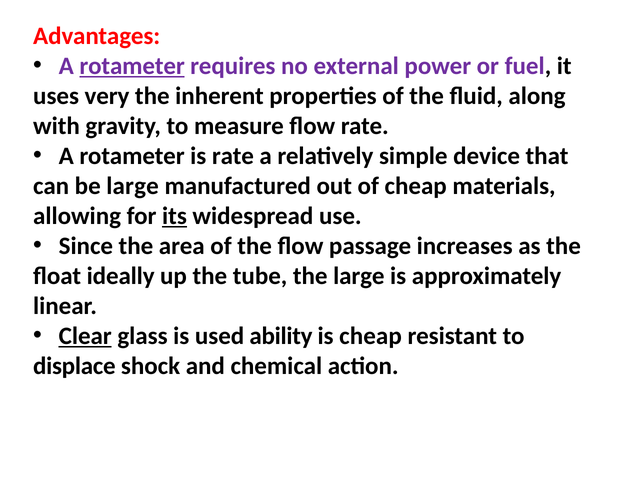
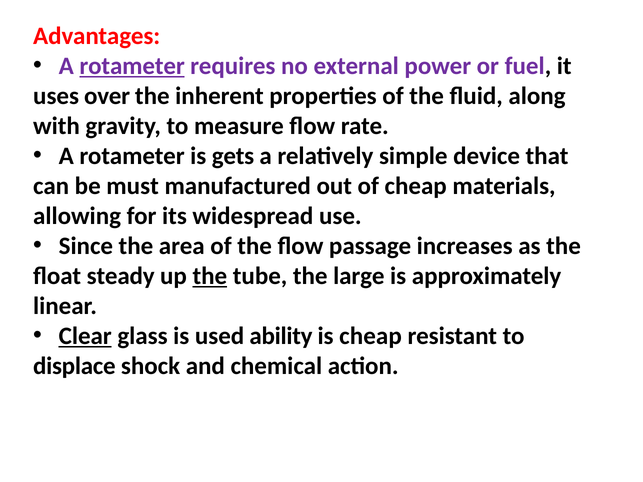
very: very -> over
is rate: rate -> gets
be large: large -> must
its underline: present -> none
ideally: ideally -> steady
the at (210, 276) underline: none -> present
